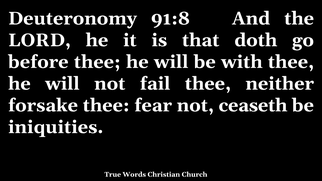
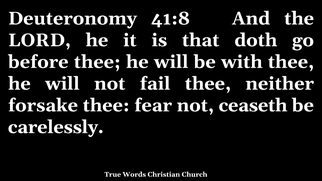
91:8: 91:8 -> 41:8
iniquities: iniquities -> carelessly
